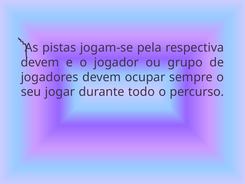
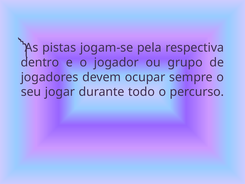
devem at (40, 62): devem -> dentro
